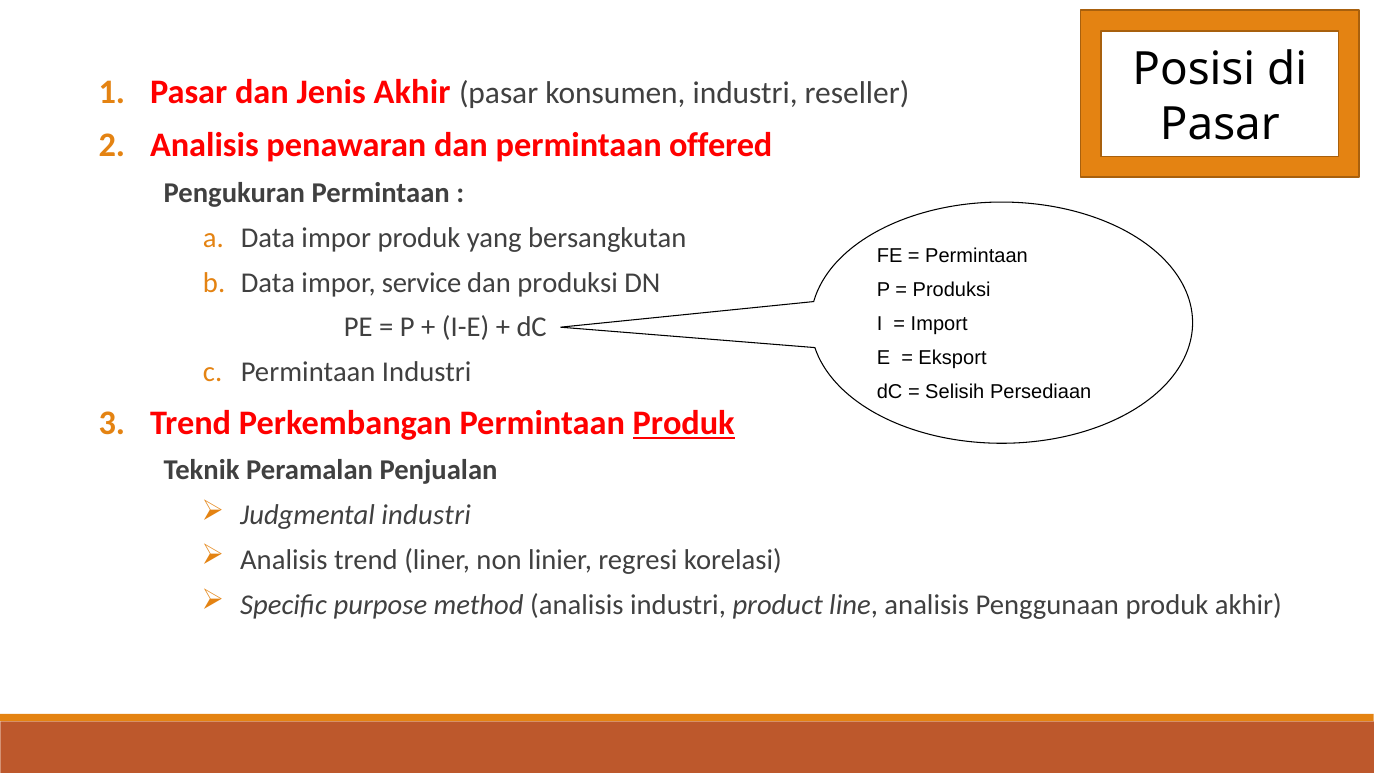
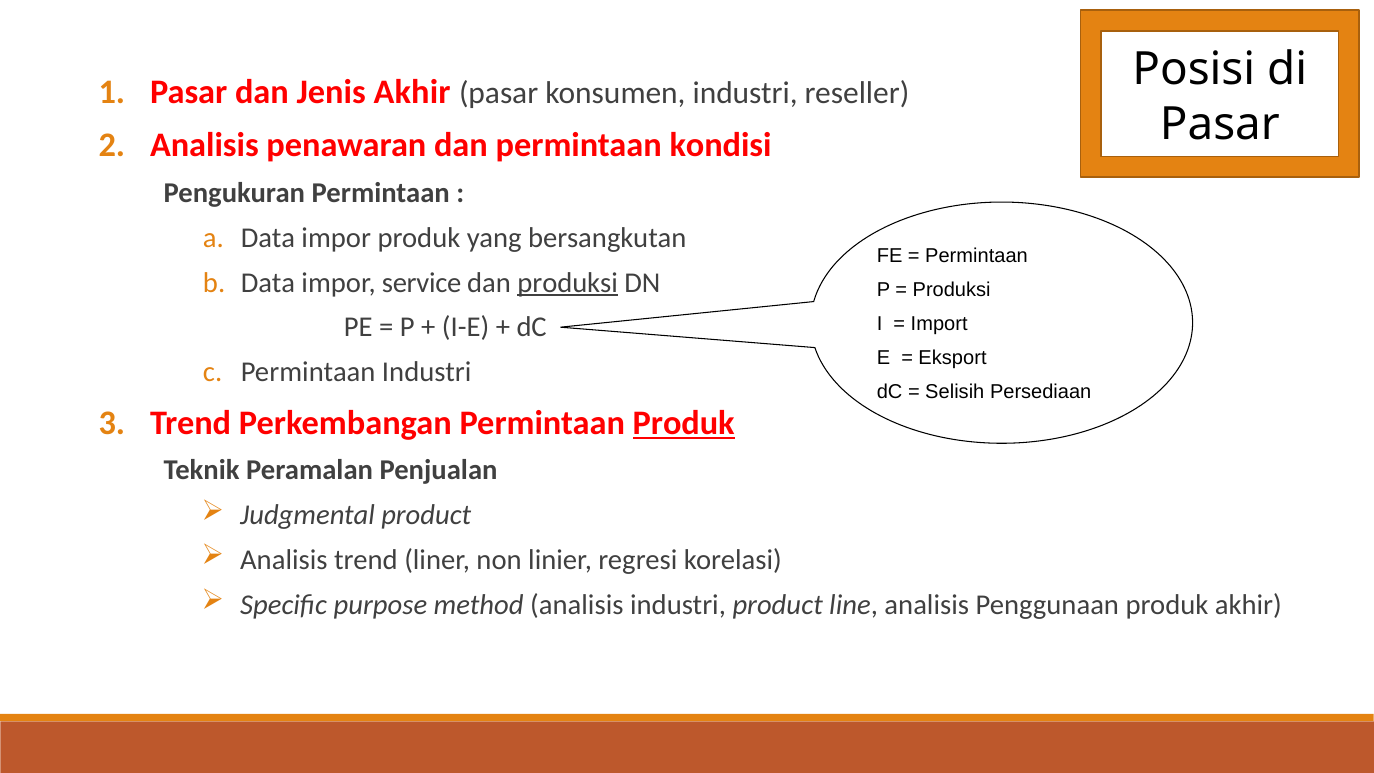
offered: offered -> kondisi
produksi at (568, 283) underline: none -> present
Judgmental industri: industri -> product
